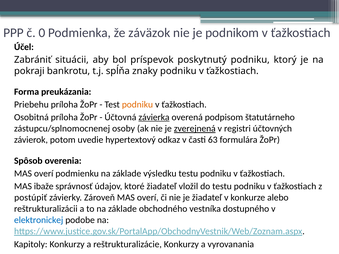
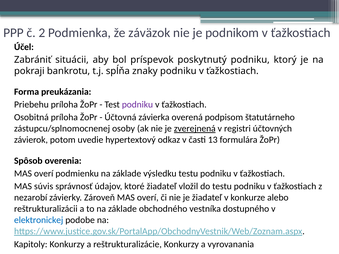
0: 0 -> 2
podniku at (137, 105) colour: orange -> purple
závierka underline: present -> none
63: 63 -> 13
ibaže: ibaže -> súvis
postúpiť: postúpiť -> nezarobí
